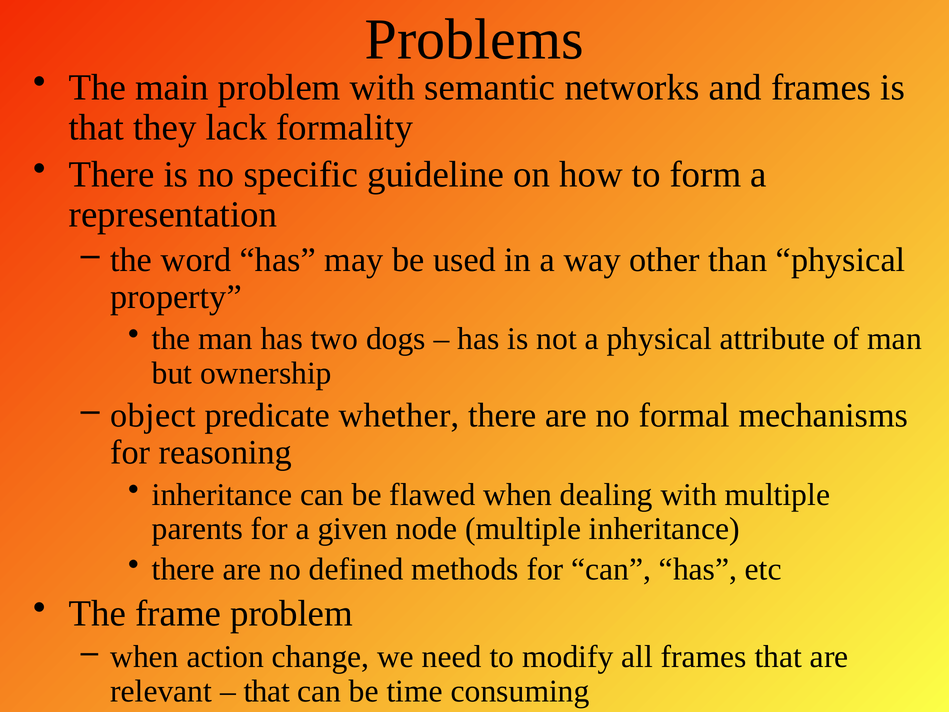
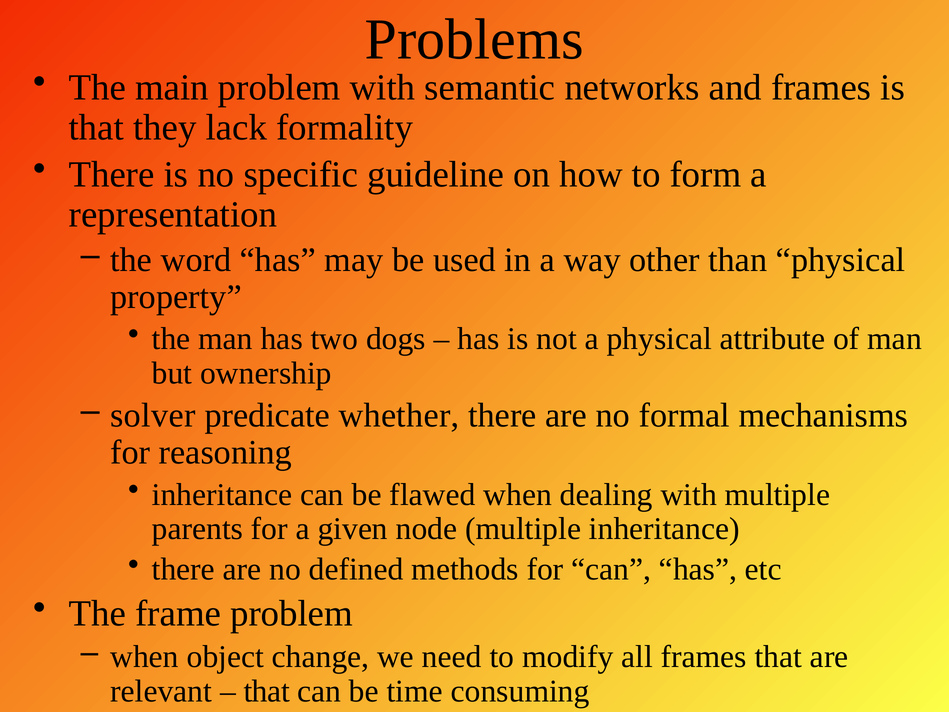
object: object -> solver
action: action -> object
